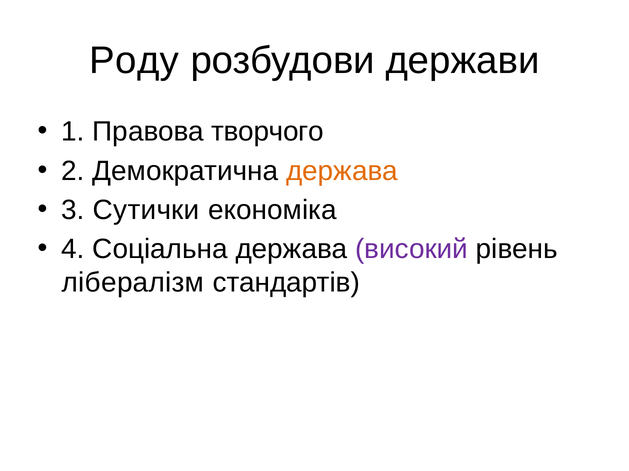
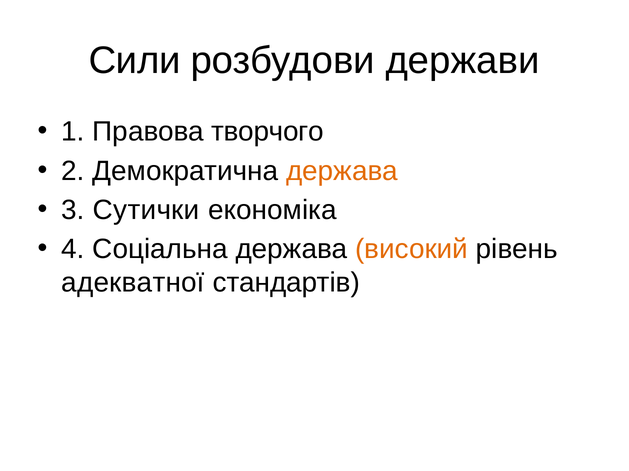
Роду: Роду -> Сили
високий colour: purple -> orange
лібералізм: лібералізм -> адекватної
